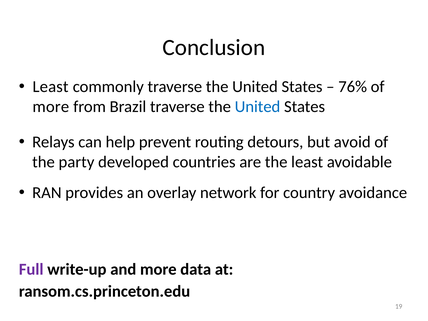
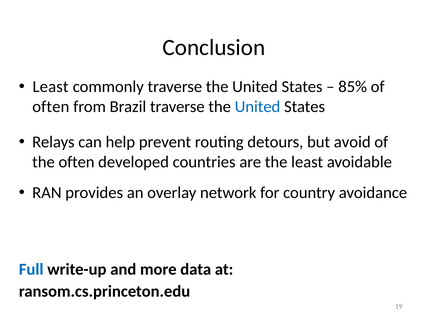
76%: 76% -> 85%
more at (51, 107): more -> often
the party: party -> often
Full colour: purple -> blue
